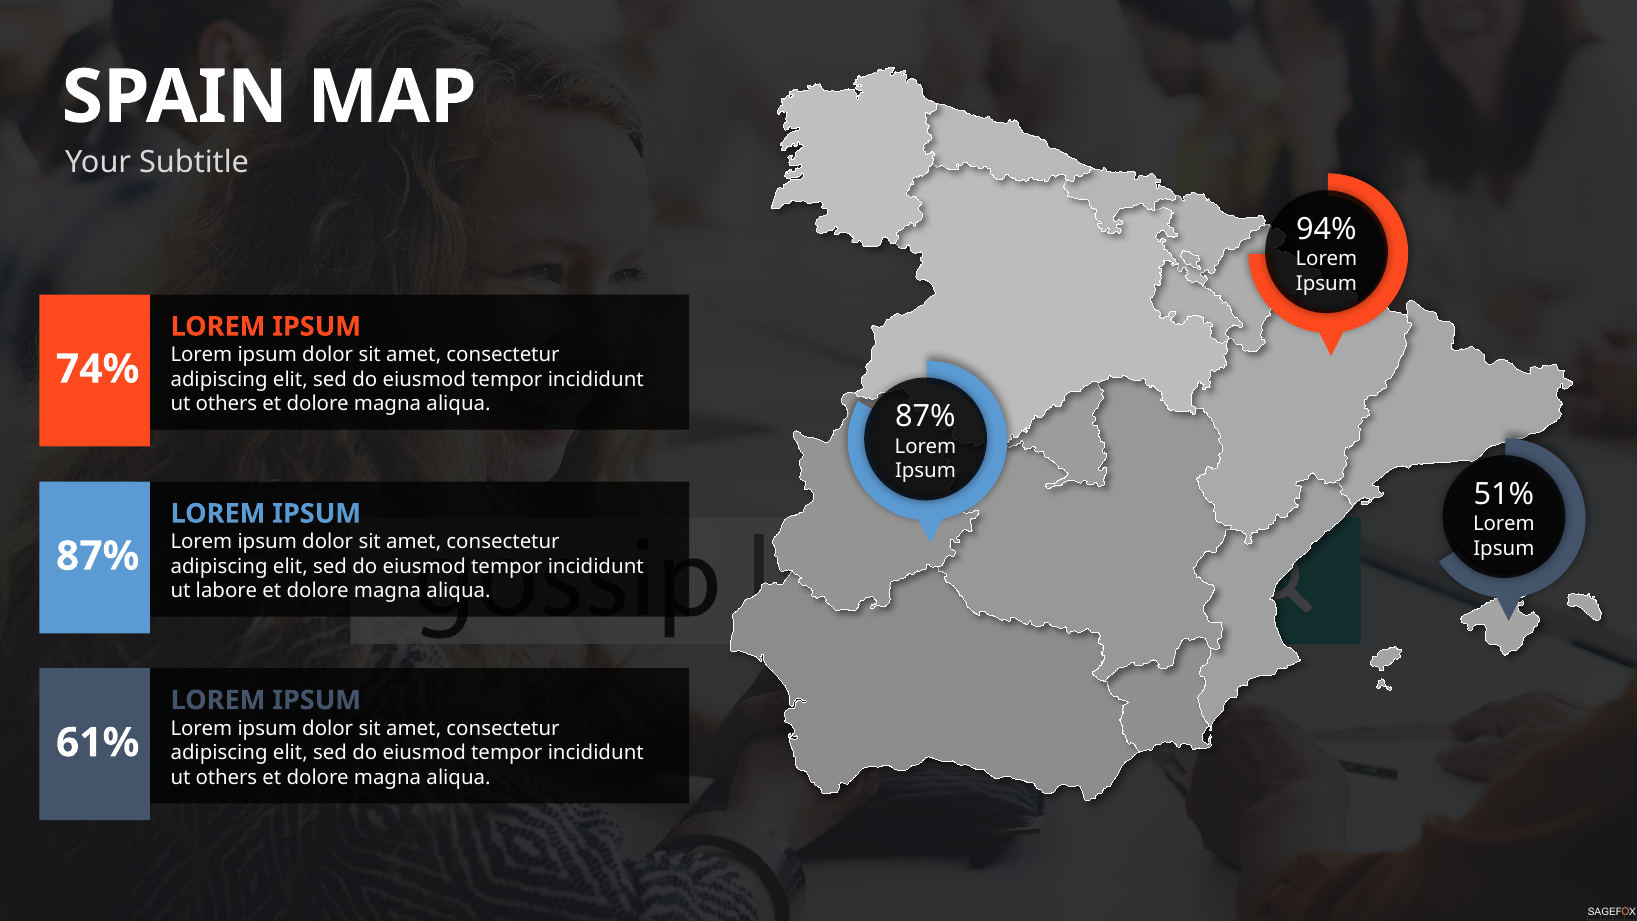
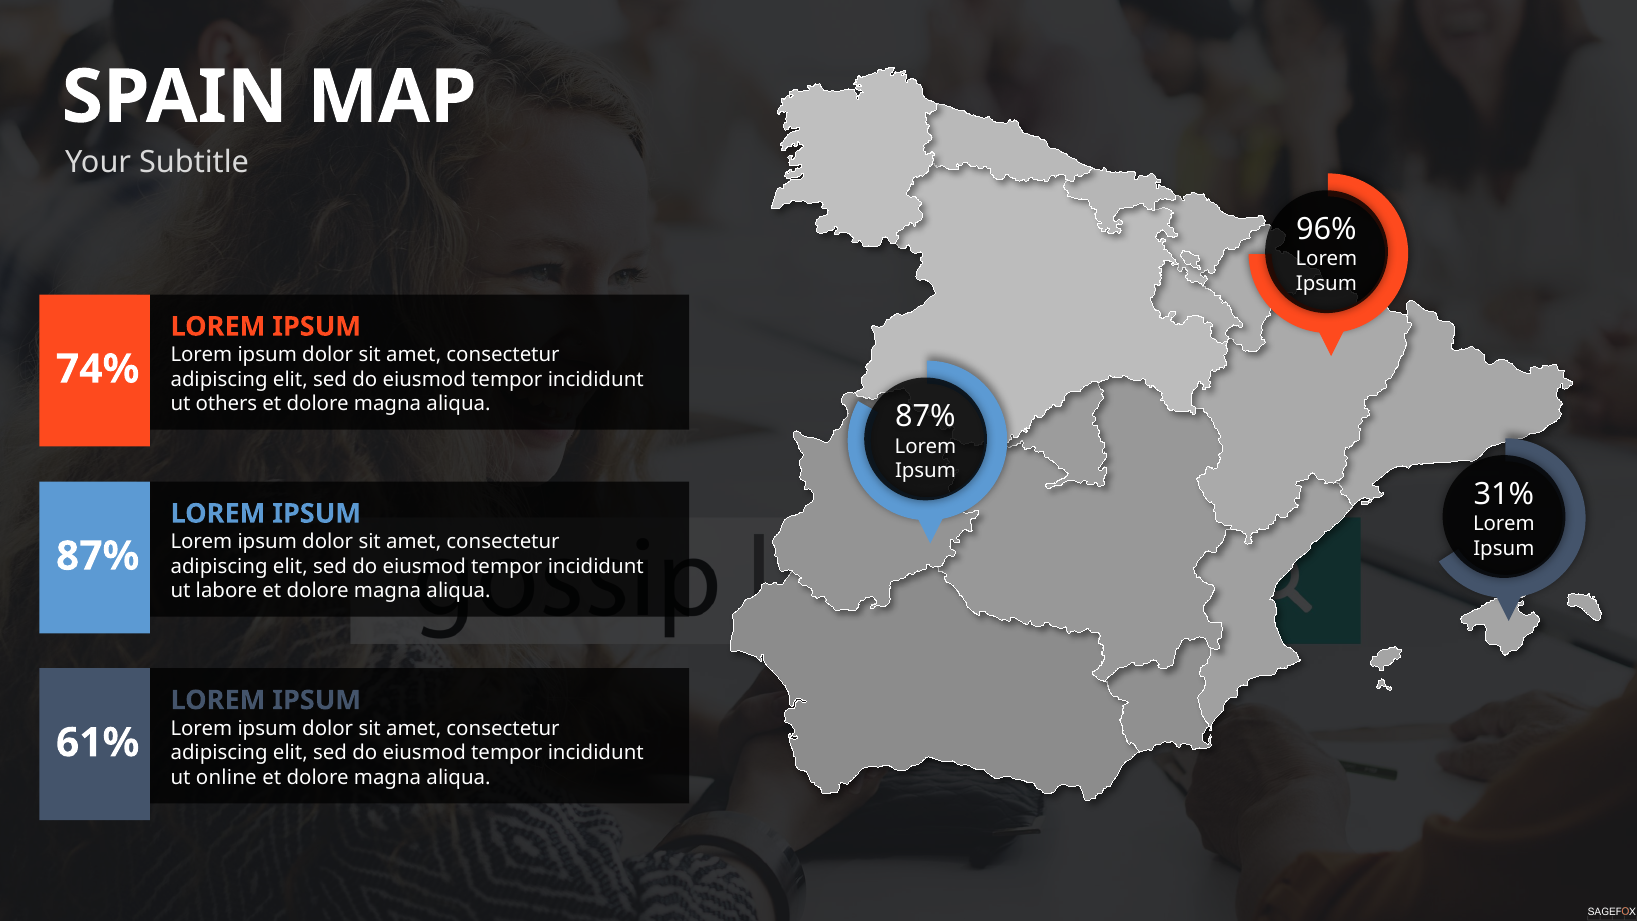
94%: 94% -> 96%
51%: 51% -> 31%
others at (226, 777): others -> online
